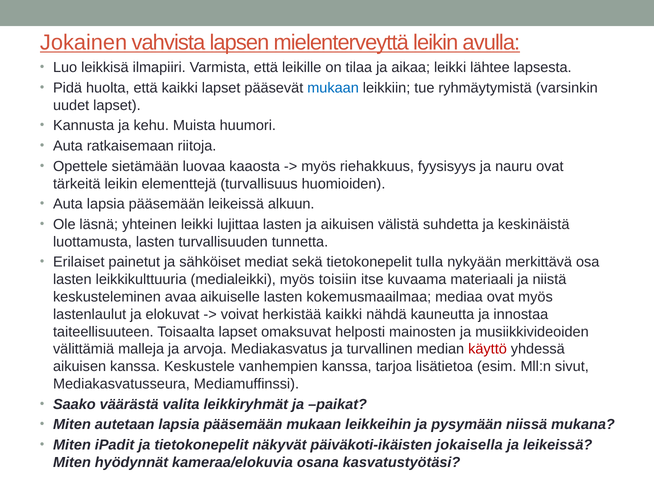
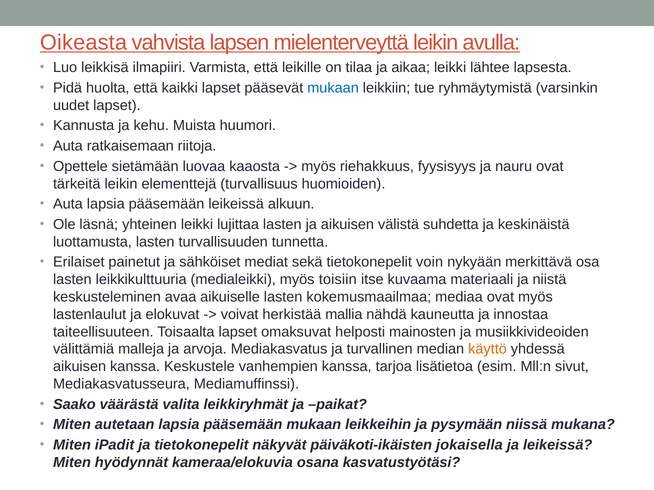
Jokainen: Jokainen -> Oikeasta
tulla: tulla -> voin
herkistää kaikki: kaikki -> mallia
käyttö colour: red -> orange
